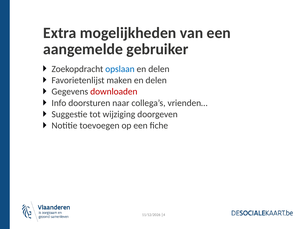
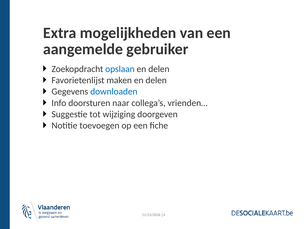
downloaden colour: red -> blue
